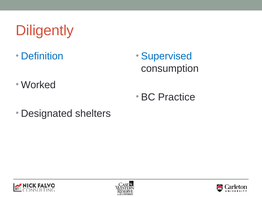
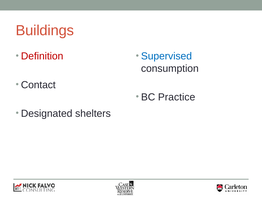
Diligently: Diligently -> Buildings
Definition colour: blue -> red
Worked: Worked -> Contact
